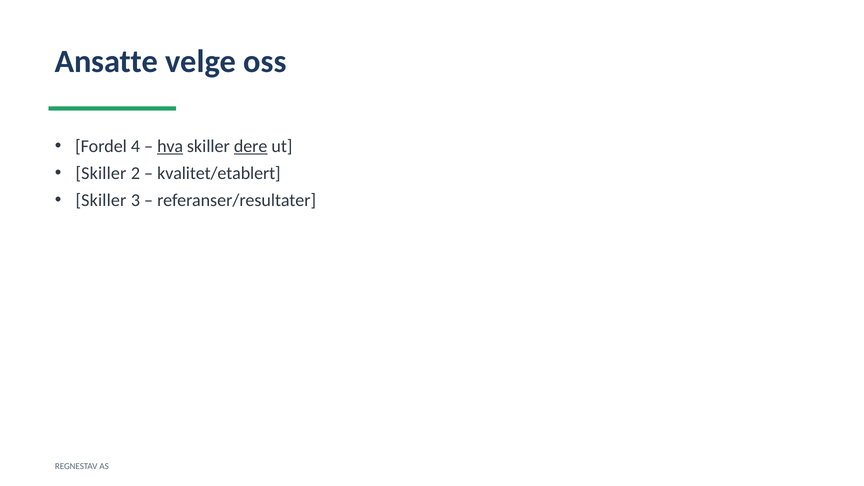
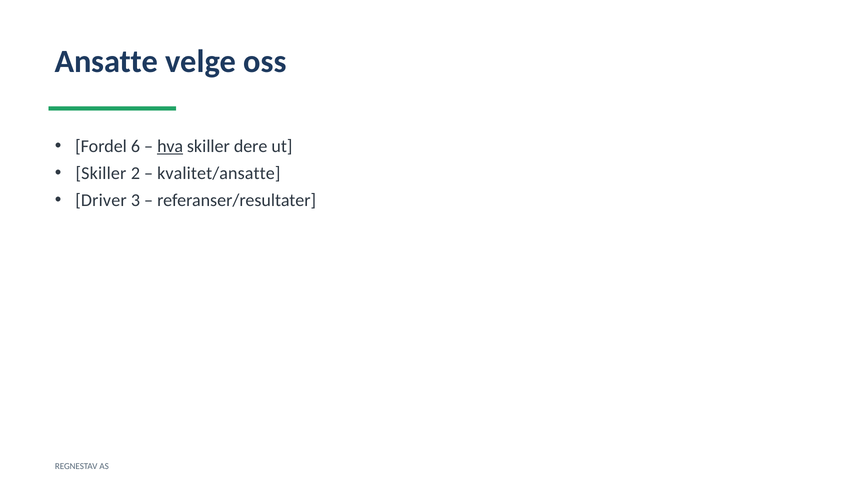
4: 4 -> 6
dere underline: present -> none
kvalitet/etablert: kvalitet/etablert -> kvalitet/ansatte
Skiller at (101, 200): Skiller -> Driver
